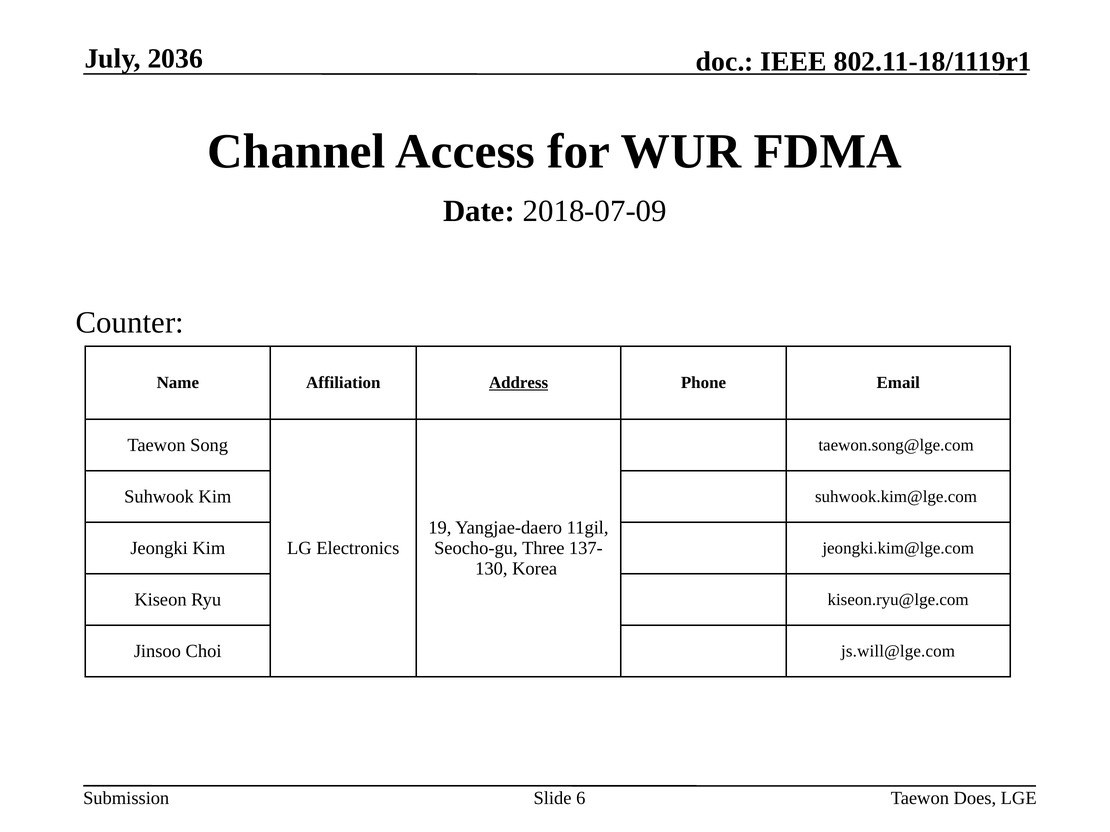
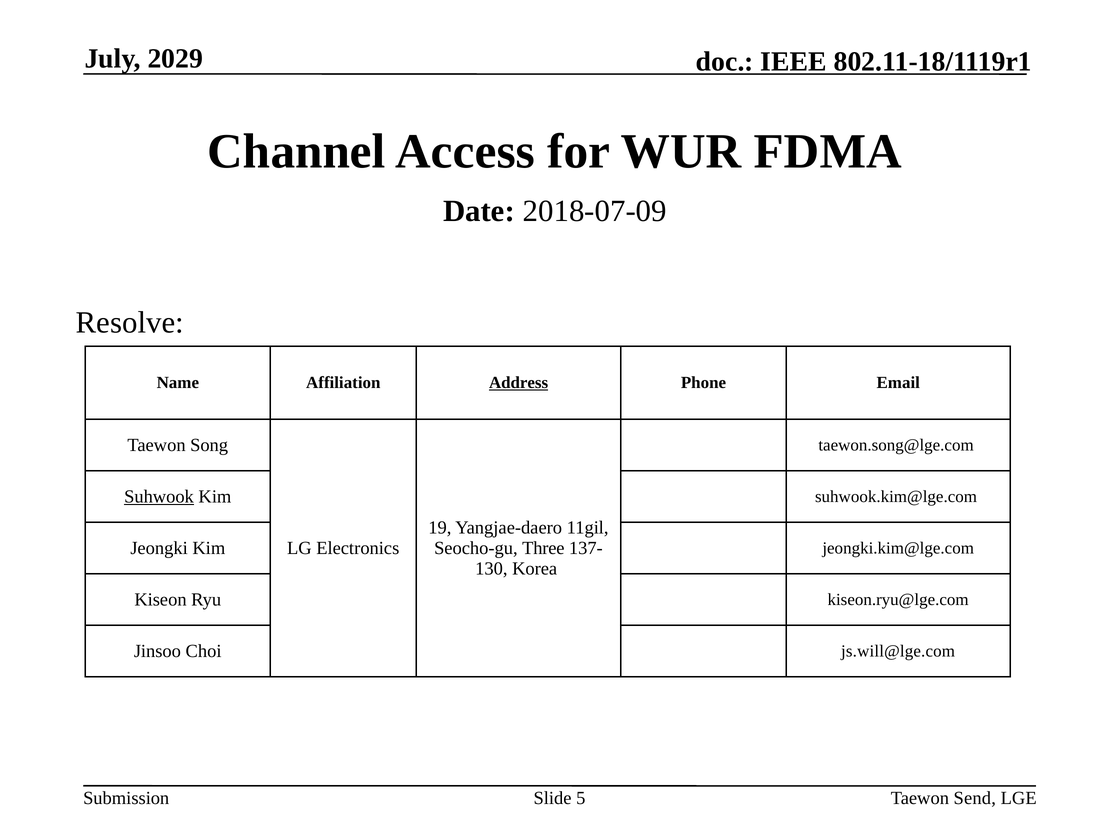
2036: 2036 -> 2029
Counter: Counter -> Resolve
Suhwook underline: none -> present
6: 6 -> 5
Does: Does -> Send
